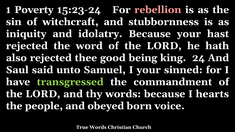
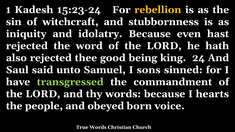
Poverty: Poverty -> Kadesh
rebellion colour: pink -> yellow
Because your: your -> even
I your: your -> sons
